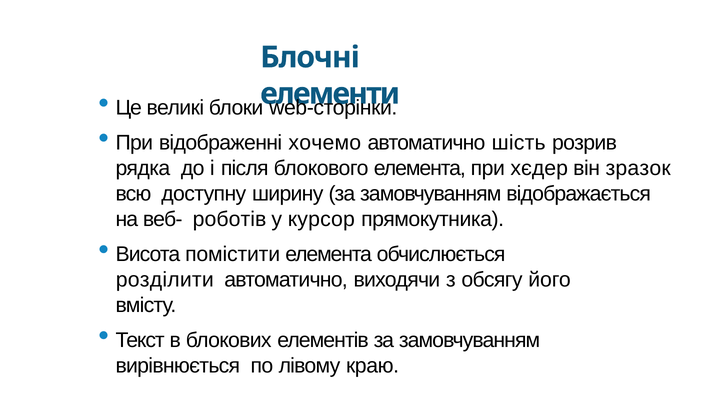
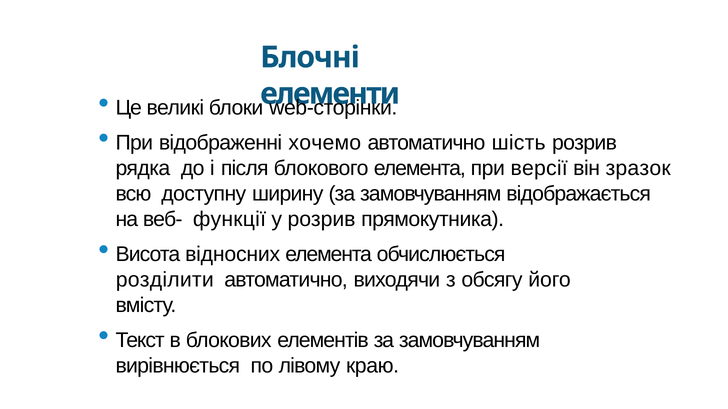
хєдер: хєдер -> версії
роботів: роботів -> функції
у курсор: курсор -> розрив
помістити: помістити -> відносних
